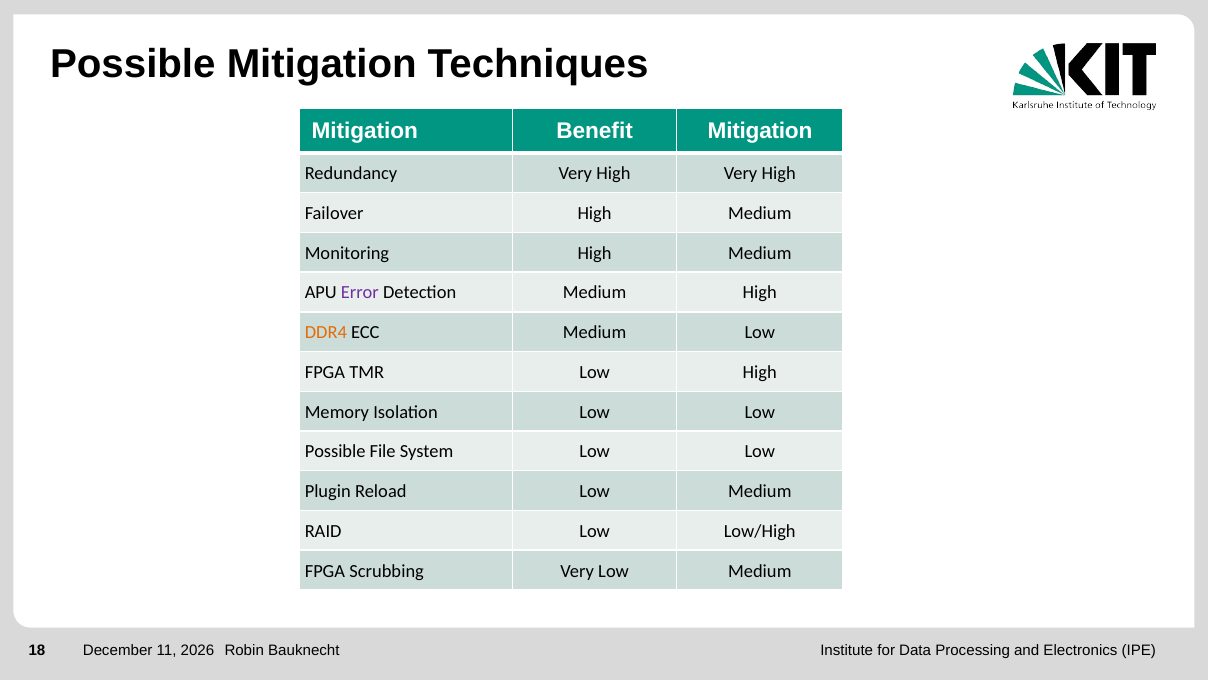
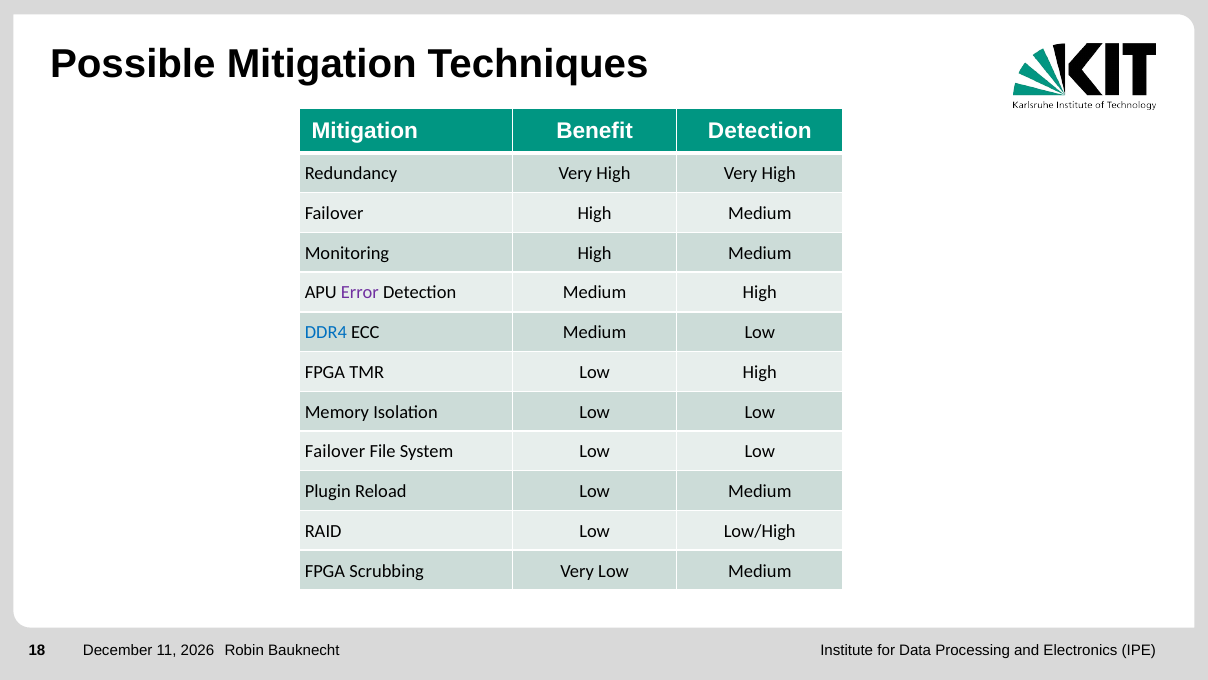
Benefit Mitigation: Mitigation -> Detection
DDR4 colour: orange -> blue
Possible at (335, 452): Possible -> Failover
